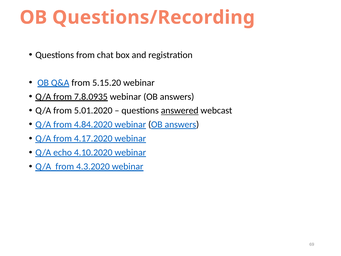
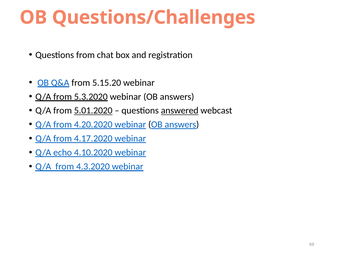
Questions/Recording: Questions/Recording -> Questions/Challenges
7.8.0935: 7.8.0935 -> 5.3.2020
5.01.2020 underline: none -> present
4.84.2020: 4.84.2020 -> 4.20.2020
